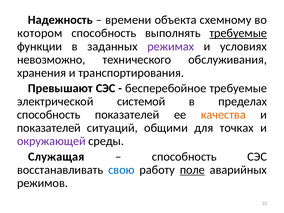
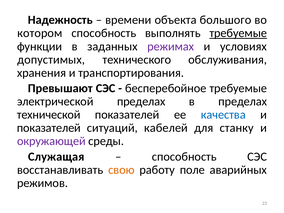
схемному: схемному -> большого
невозможно: невозможно -> допустимых
электрической системой: системой -> пределах
способность at (49, 115): способность -> технической
качества colour: orange -> blue
общими: общими -> кабелей
точках: точках -> станку
свою colour: blue -> orange
поле underline: present -> none
